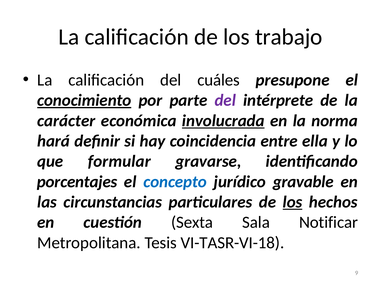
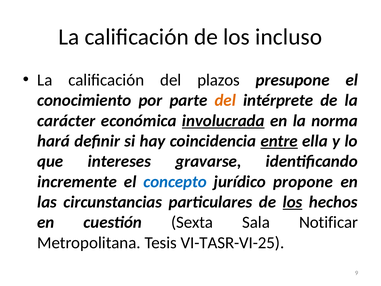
trabajo: trabajo -> incluso
cuáles: cuáles -> plazos
conocimiento underline: present -> none
del at (225, 100) colour: purple -> orange
entre underline: none -> present
formular: formular -> intereses
porcentajes: porcentajes -> incremente
gravable: gravable -> propone
VI-TASR-VI-18: VI-TASR-VI-18 -> VI-TASR-VI-25
